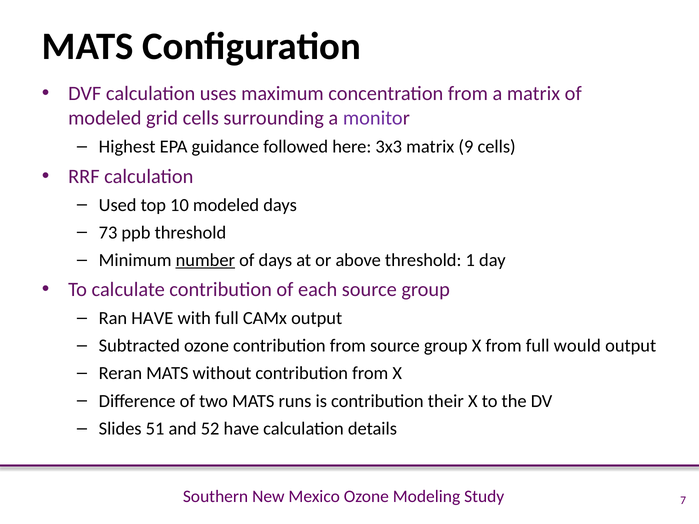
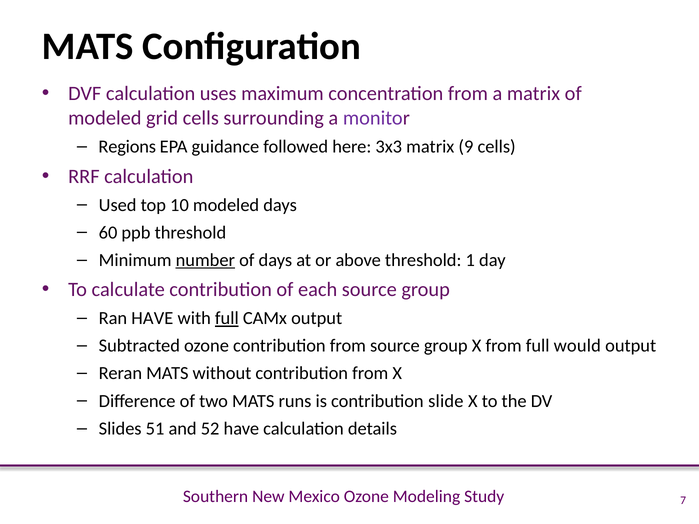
Highest: Highest -> Regions
73: 73 -> 60
full at (227, 318) underline: none -> present
their: their -> slide
